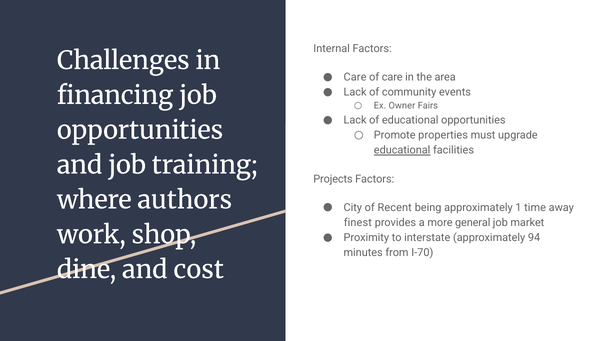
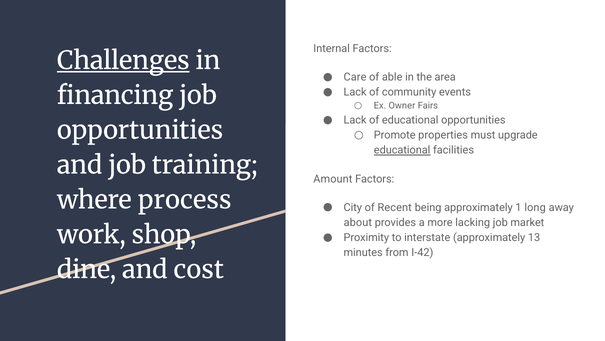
Challenges underline: none -> present
of care: care -> able
Projects: Projects -> Amount
authors: authors -> process
time: time -> long
finest: finest -> about
general: general -> lacking
94: 94 -> 13
I-70: I-70 -> I-42
